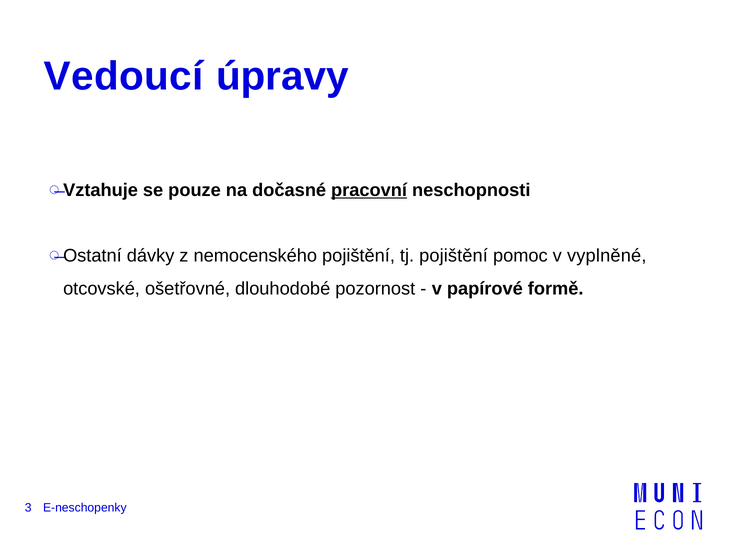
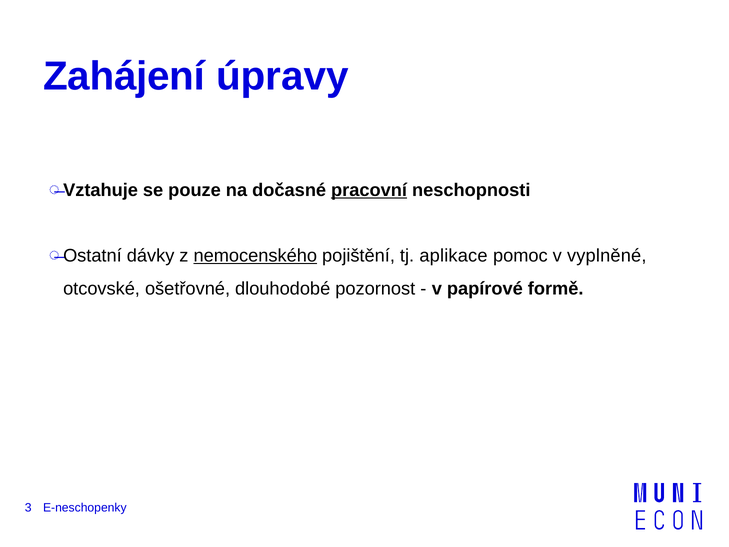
Vedoucí: Vedoucí -> Zahájení
nemocenského underline: none -> present
tj pojištění: pojištění -> aplikace
